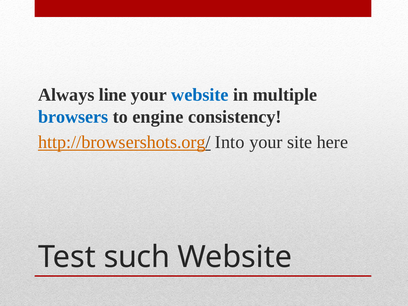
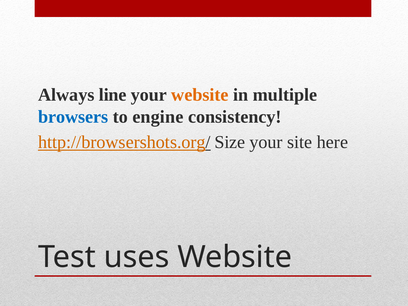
website at (200, 95) colour: blue -> orange
Into: Into -> Size
such: such -> uses
